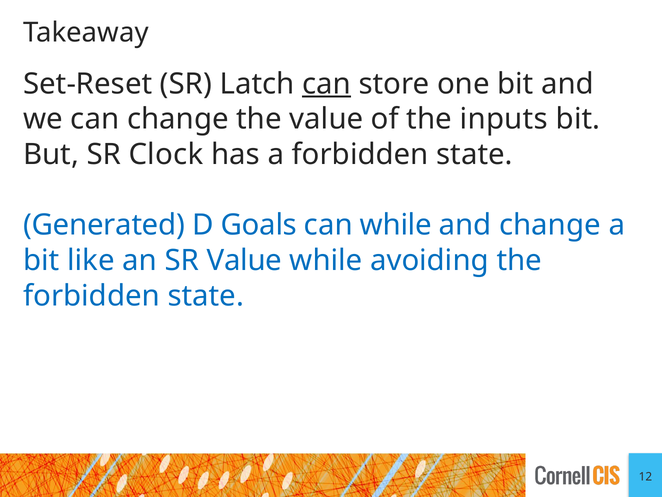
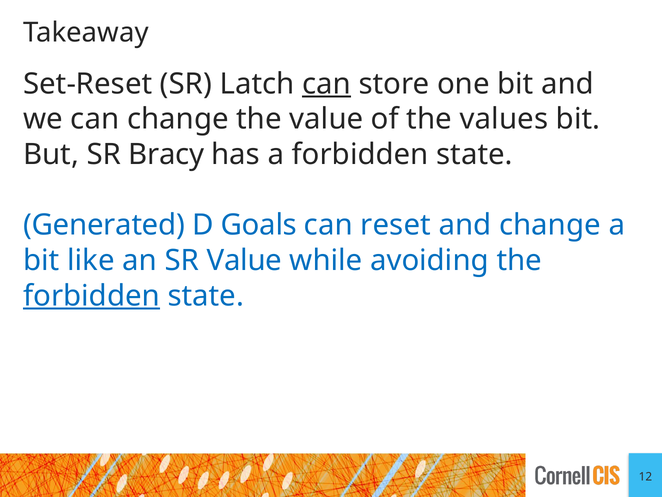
inputs: inputs -> values
Clock: Clock -> Bracy
can while: while -> reset
forbidden at (92, 296) underline: none -> present
